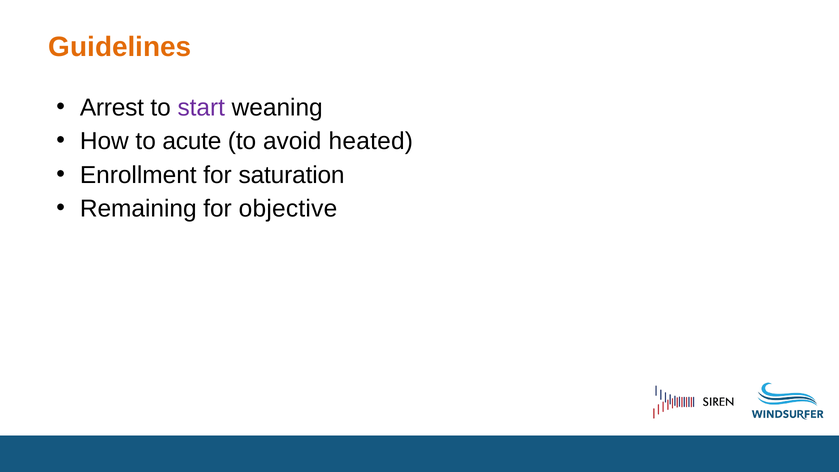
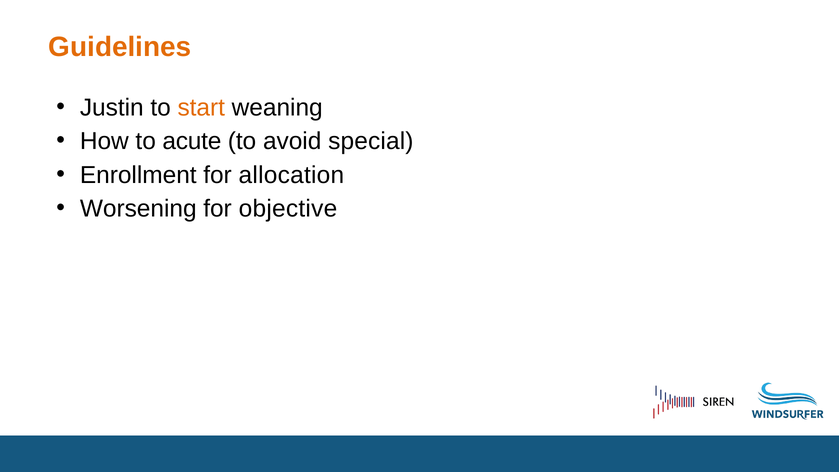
Arrest: Arrest -> Justin
start colour: purple -> orange
heated: heated -> special
saturation: saturation -> allocation
Remaining: Remaining -> Worsening
